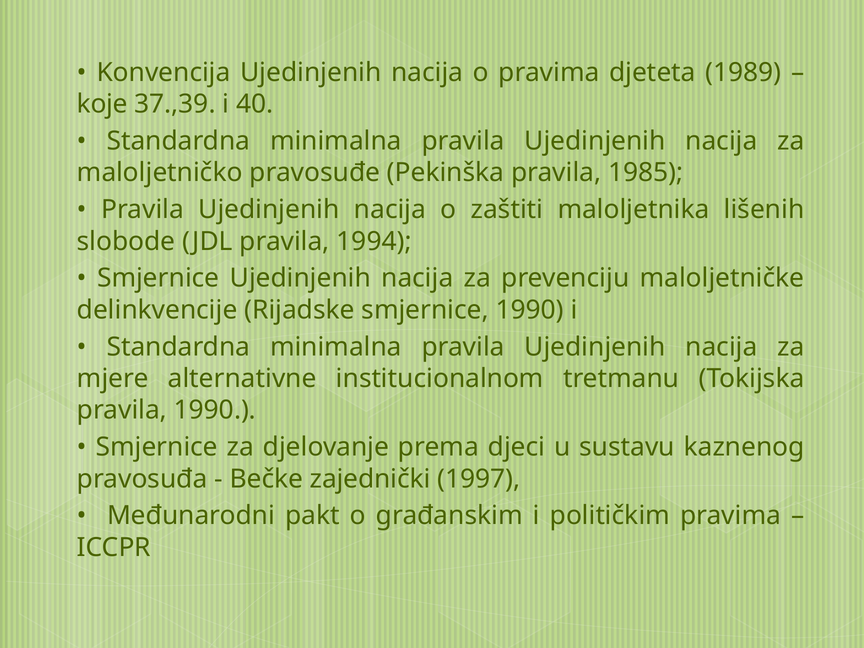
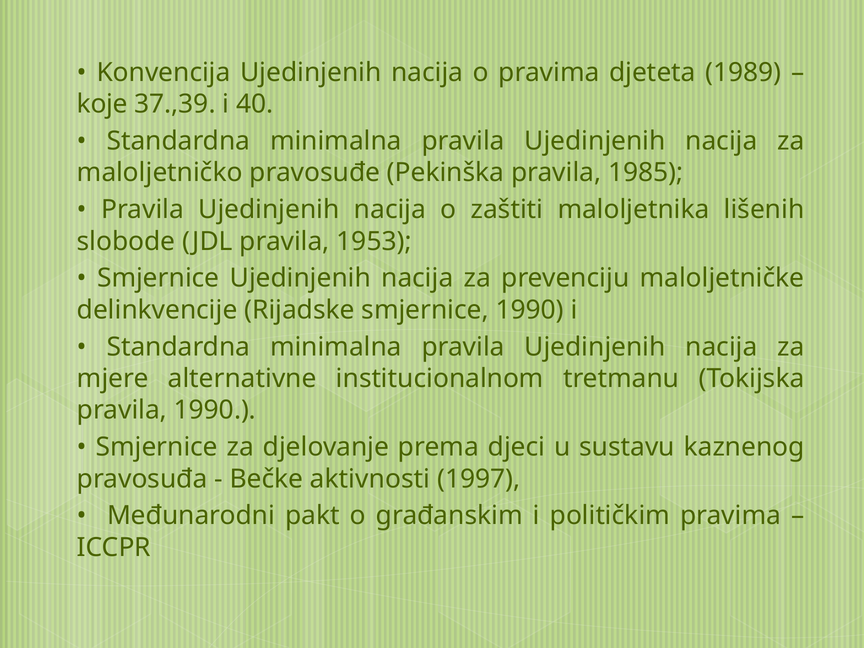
1994: 1994 -> 1953
zajednički: zajednički -> aktivnosti
